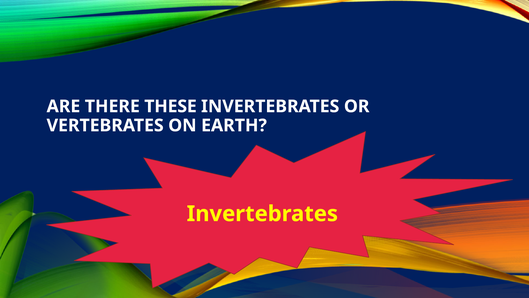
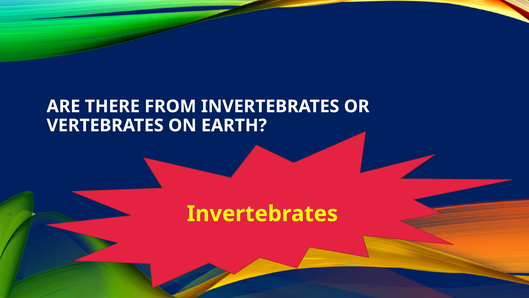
THESE: THESE -> FROM
